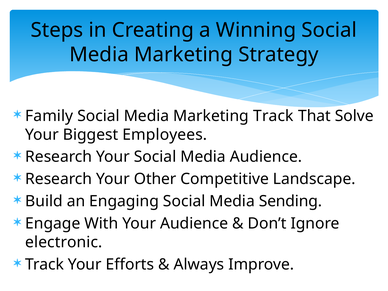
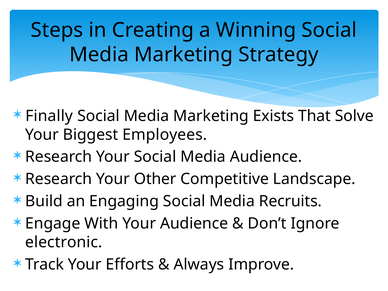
Family: Family -> Finally
Marketing Track: Track -> Exists
Sending: Sending -> Recruits
